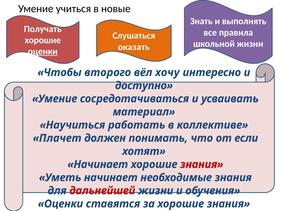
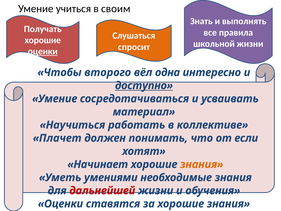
новые: новые -> своим
оказать: оказать -> спросит
хочу: хочу -> одна
доступно underline: none -> present
знания at (202, 164) colour: red -> orange
Уметь начинает: начинает -> умениями
